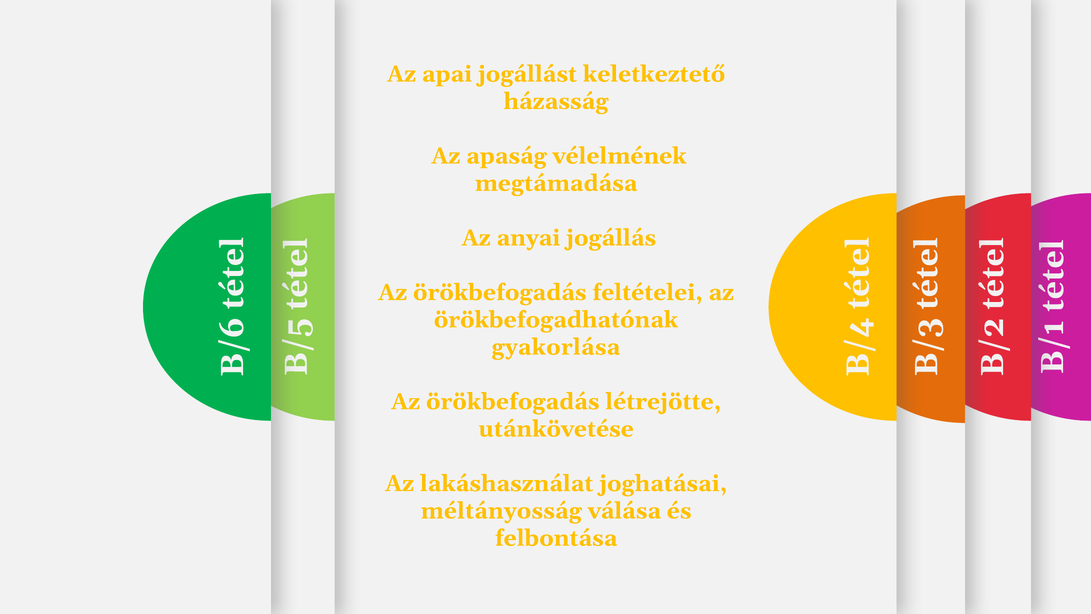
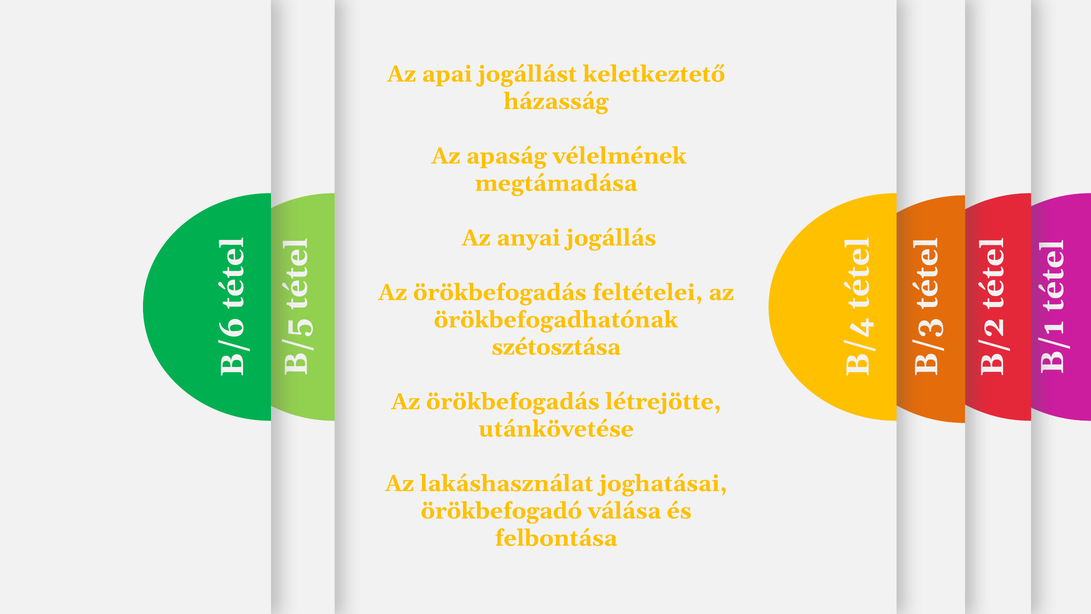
gyakorlása: gyakorlása -> szétosztása
méltányosság: méltányosság -> örökbefogadó
